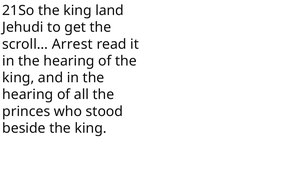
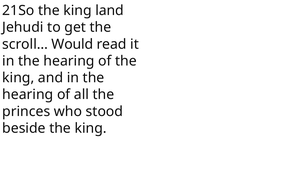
Arrest: Arrest -> Would
